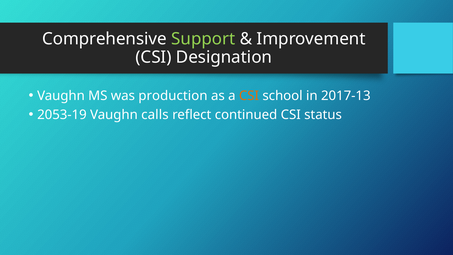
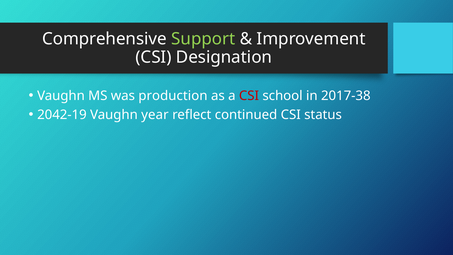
CSI at (249, 96) colour: orange -> red
2017-13: 2017-13 -> 2017-38
2053-19: 2053-19 -> 2042-19
calls: calls -> year
